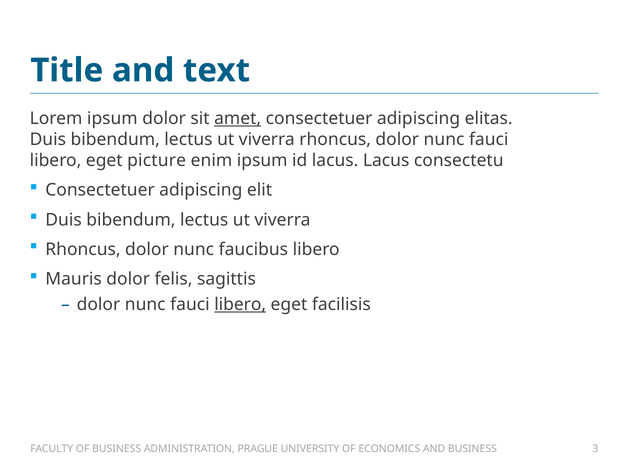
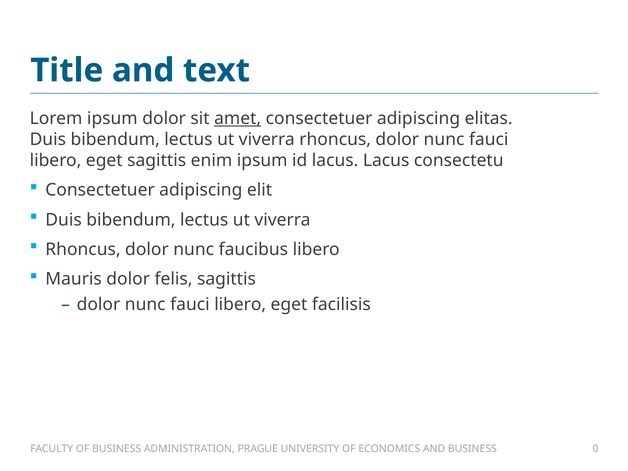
eget picture: picture -> sagittis
libero at (240, 305) underline: present -> none
3: 3 -> 0
